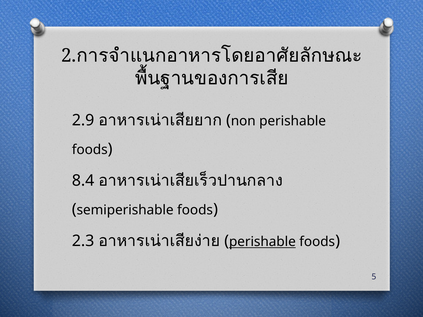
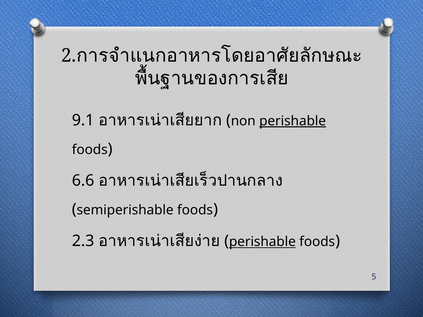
2.9: 2.9 -> 9.1
perishable at (293, 121) underline: none -> present
8.4: 8.4 -> 6.6
